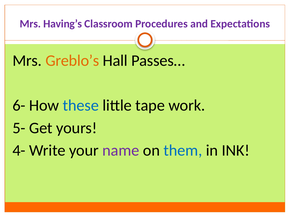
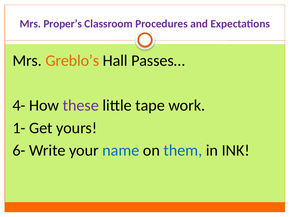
Having’s: Having’s -> Proper’s
6-: 6- -> 4-
these colour: blue -> purple
5-: 5- -> 1-
4-: 4- -> 6-
name colour: purple -> blue
